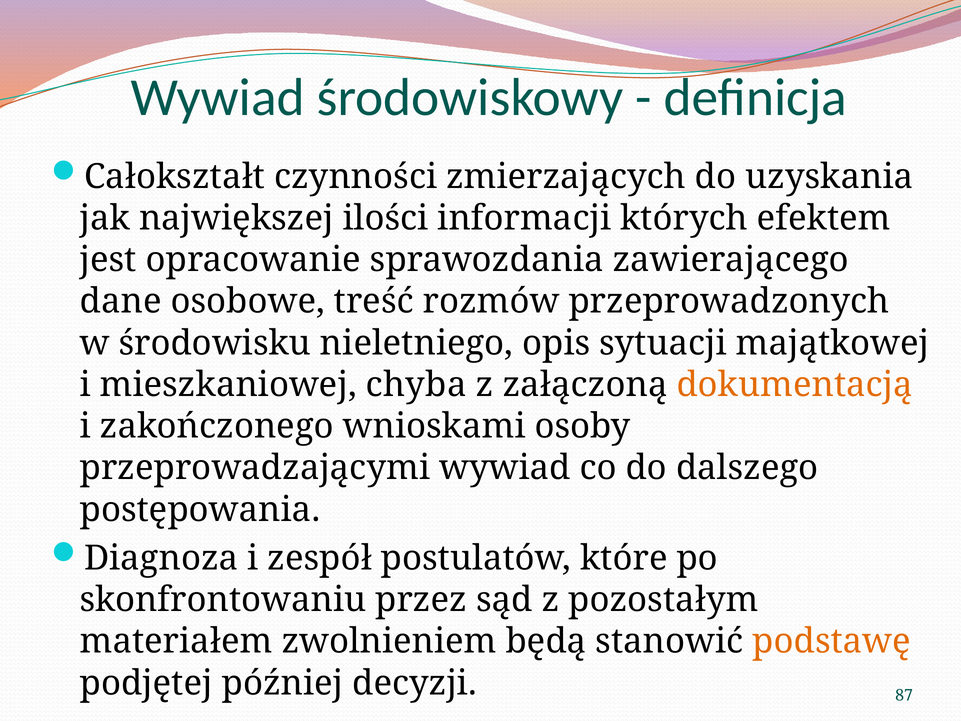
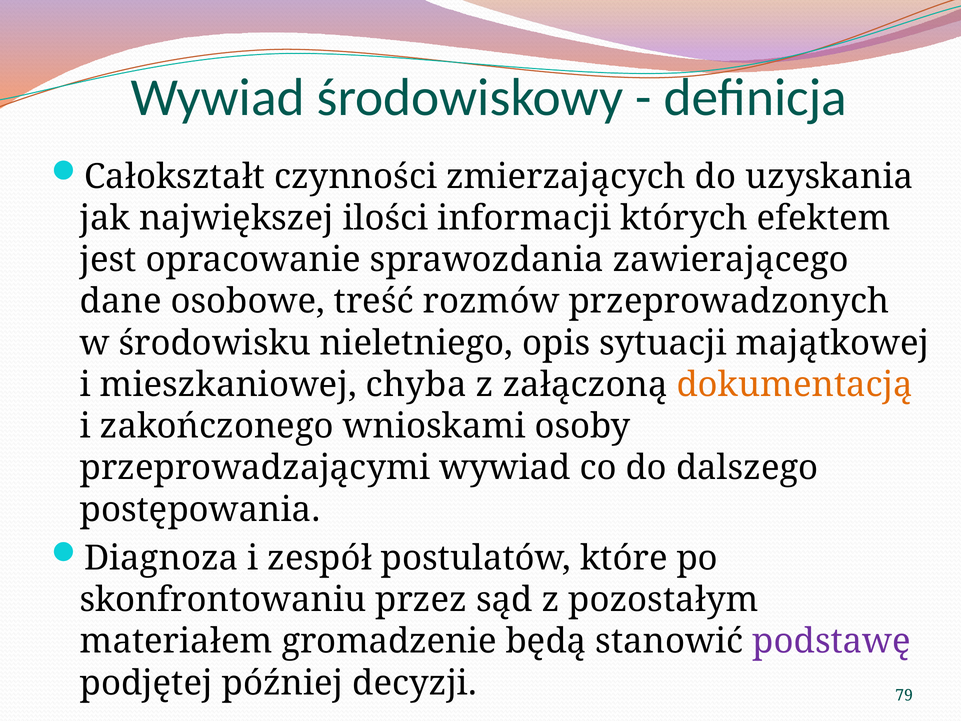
zwolnieniem: zwolnieniem -> gromadzenie
podstawę colour: orange -> purple
87: 87 -> 79
